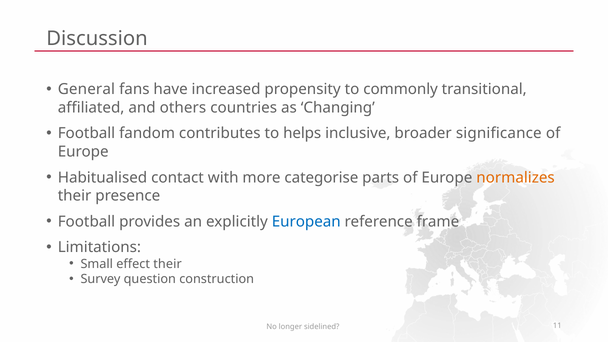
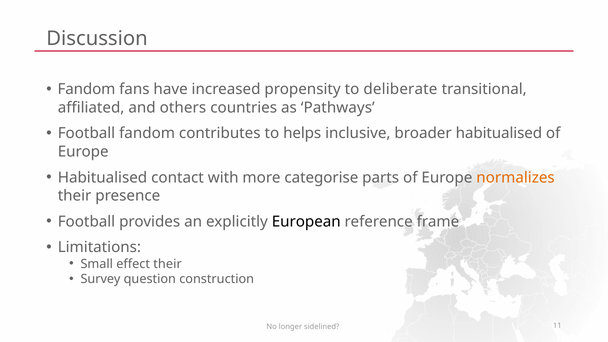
General at (86, 89): General -> Fandom
commonly: commonly -> deliberate
Changing: Changing -> Pathways
broader significance: significance -> habitualised
European colour: blue -> black
